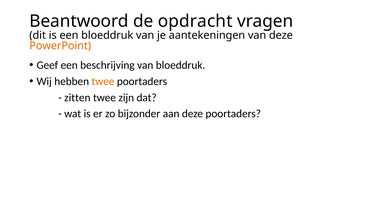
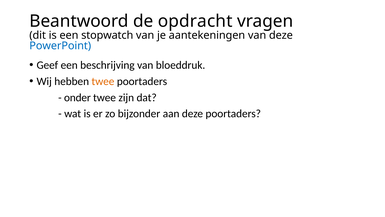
een bloeddruk: bloeddruk -> stopwatch
PowerPoint colour: orange -> blue
zitten: zitten -> onder
